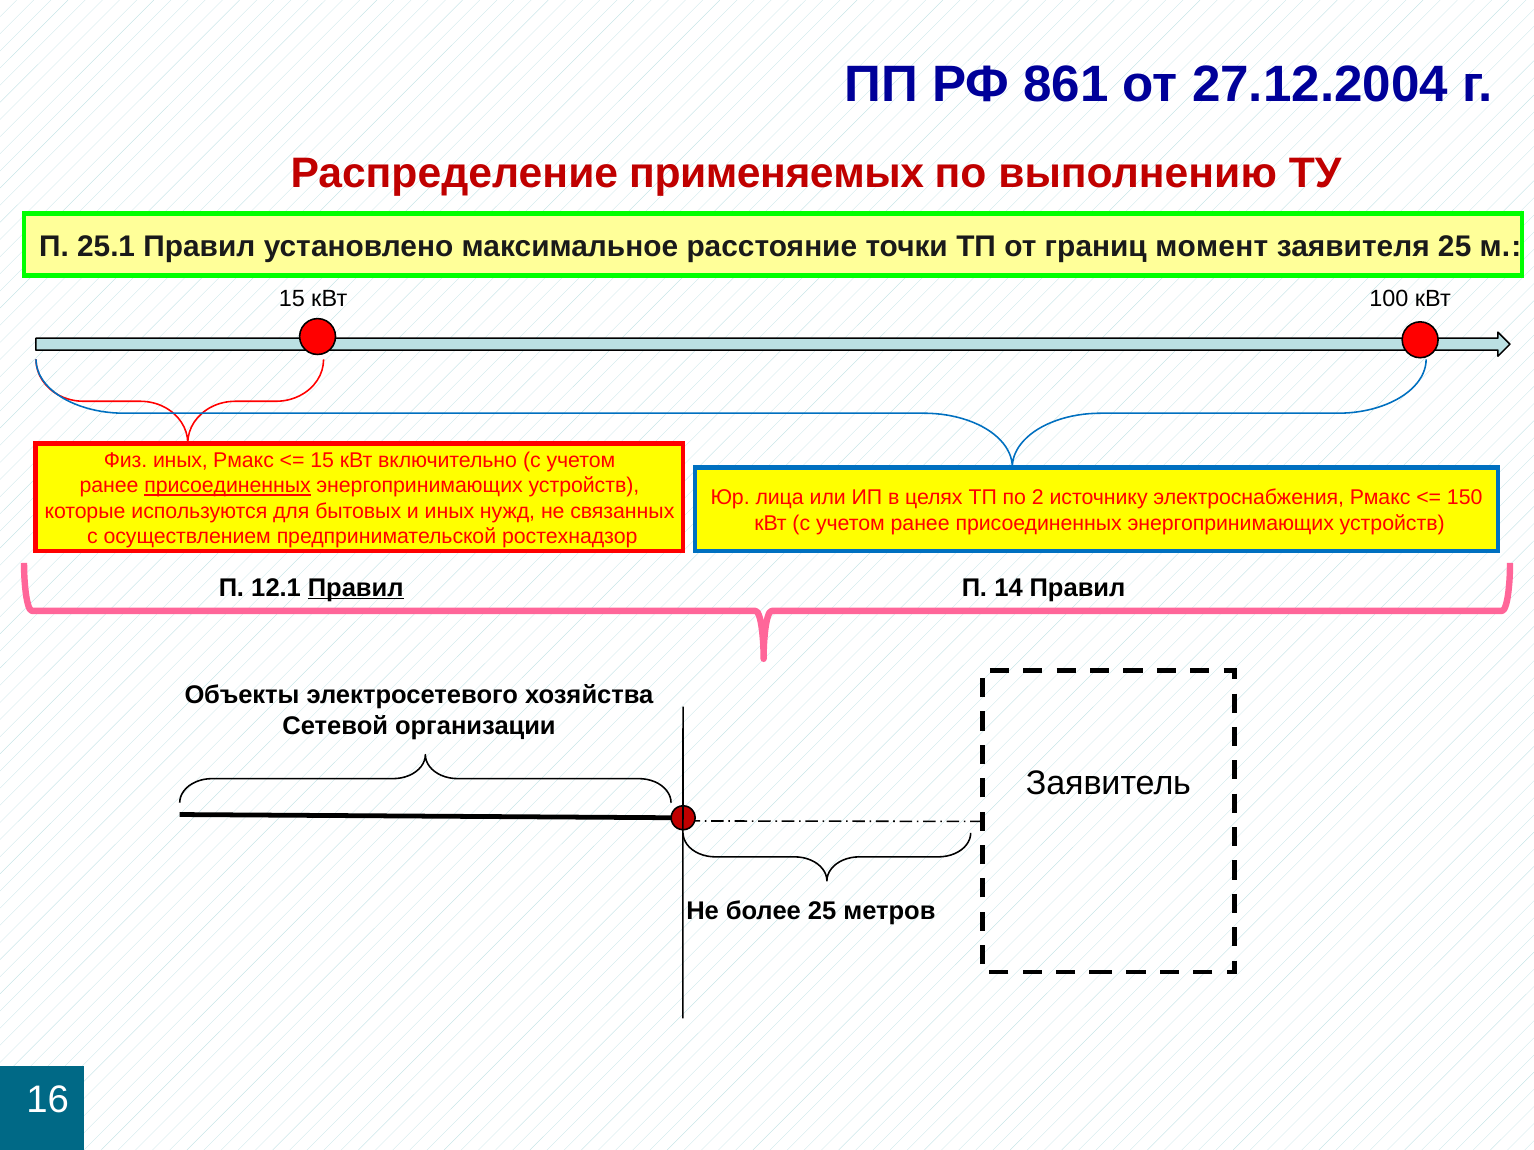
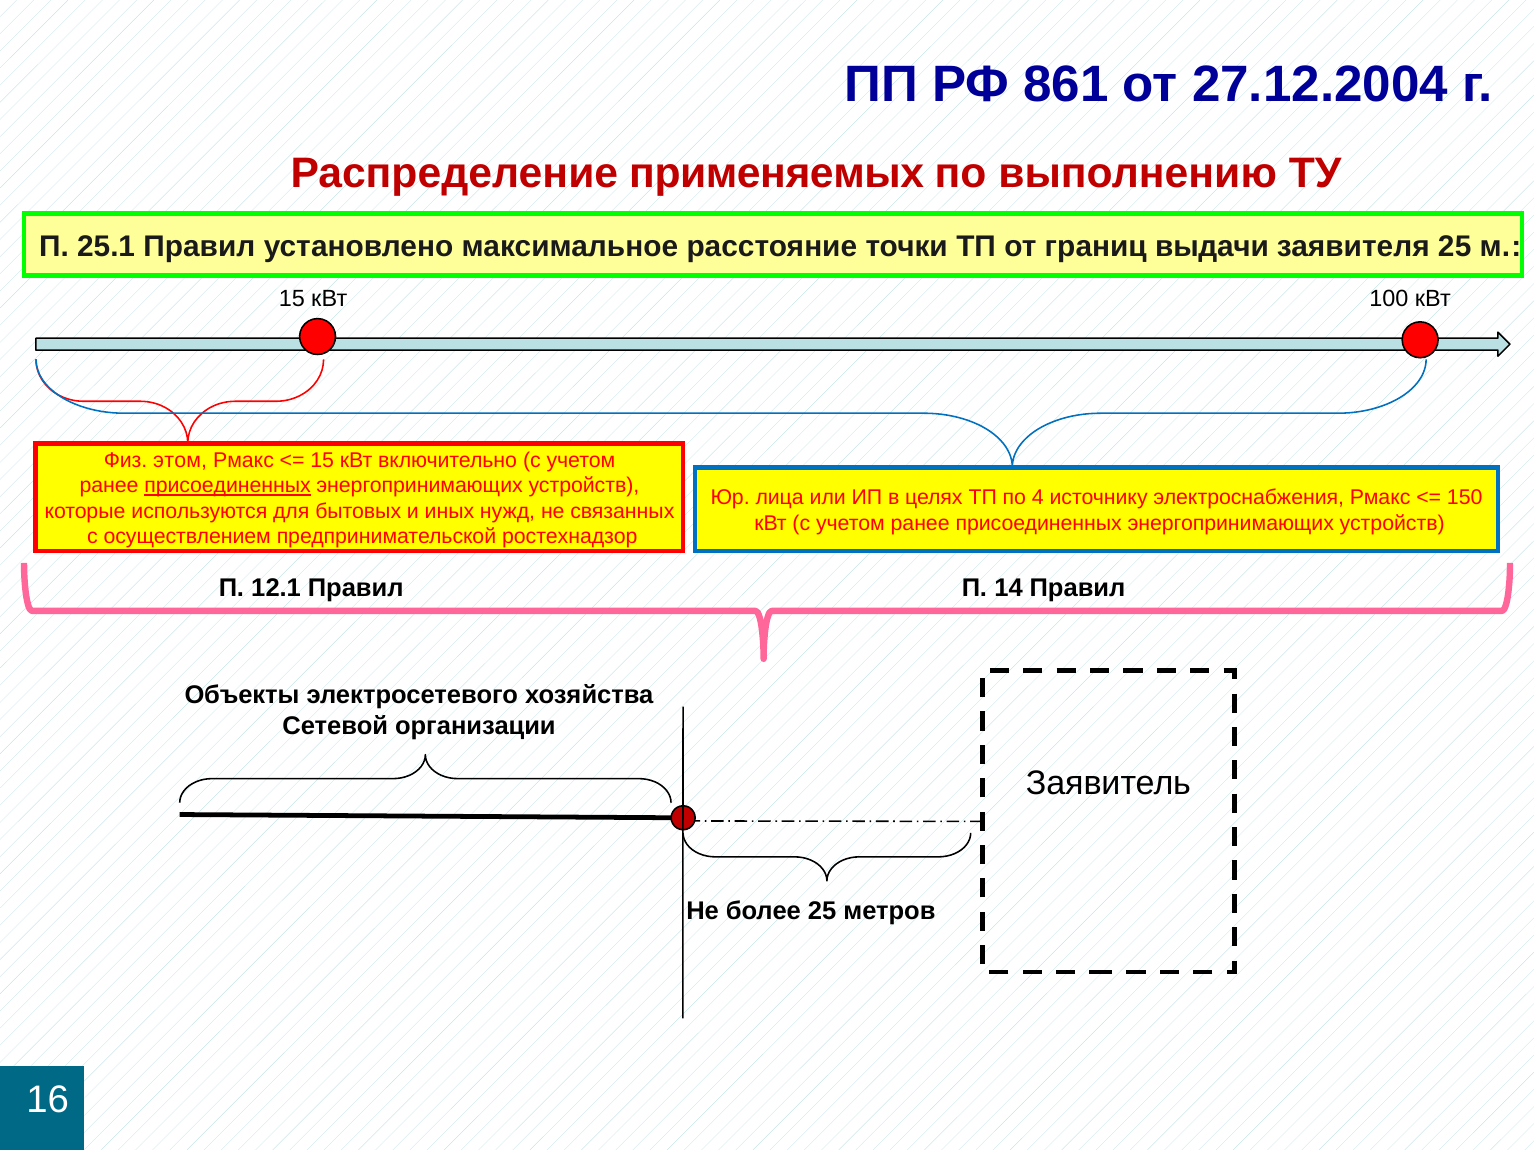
момент: момент -> выдачи
Физ иных: иных -> этом
2: 2 -> 4
Правил at (356, 588) underline: present -> none
